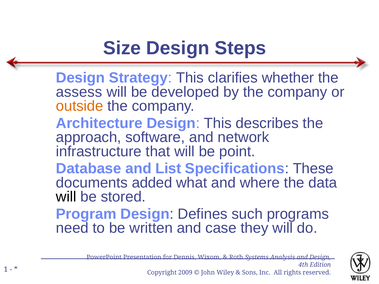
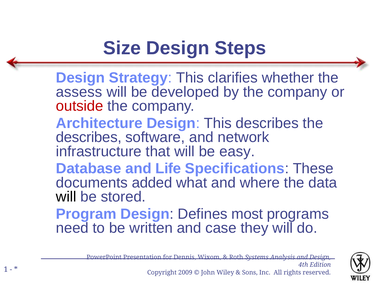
outside colour: orange -> red
approach at (89, 137): approach -> describes
point: point -> easy
List: List -> Life
such: such -> most
